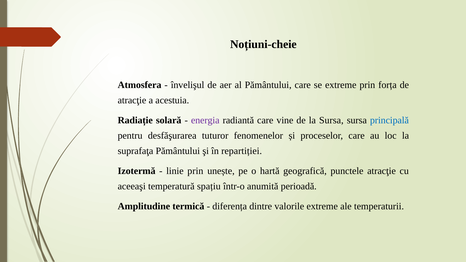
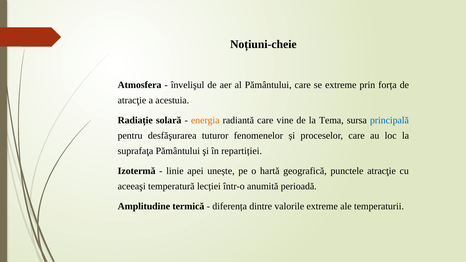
energia colour: purple -> orange
la Sursa: Sursa -> Tema
linie prin: prin -> apei
spațiu: spațiu -> lecției
